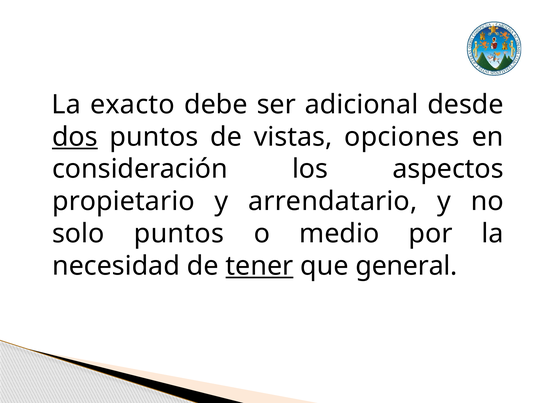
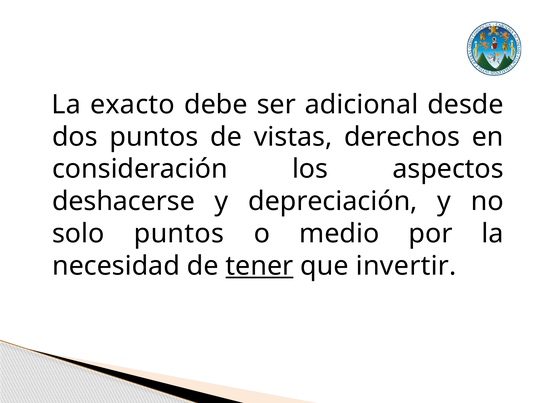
dos underline: present -> none
opciones: opciones -> derechos
propietario: propietario -> deshacerse
arrendatario: arrendatario -> depreciación
general: general -> invertir
